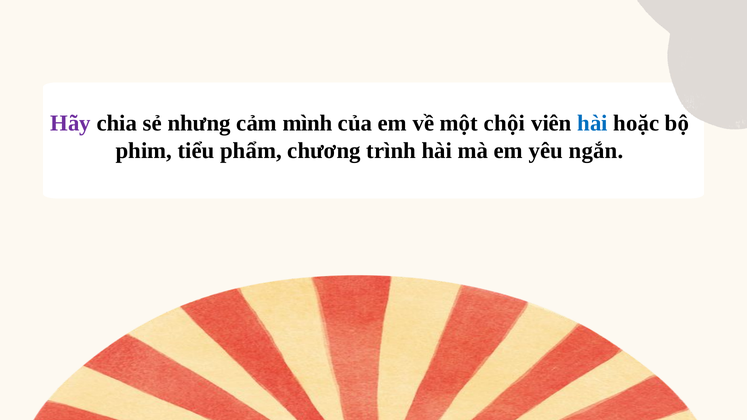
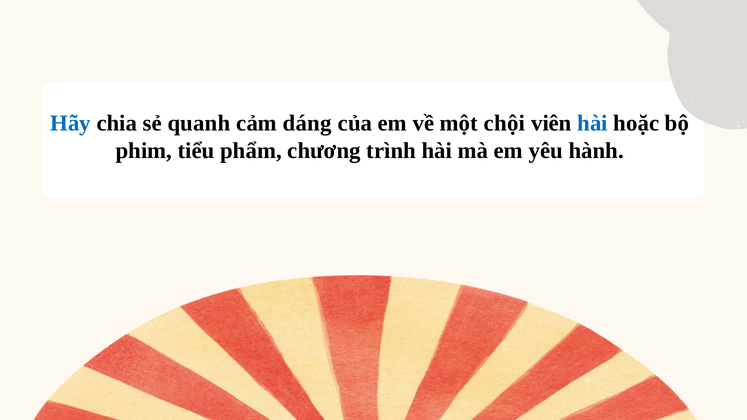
Hãy colour: purple -> blue
nhưng: nhưng -> quanh
mình: mình -> dáng
ngắn: ngắn -> hành
